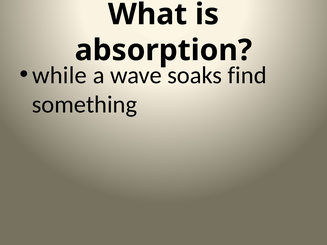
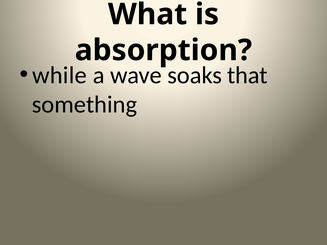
find: find -> that
